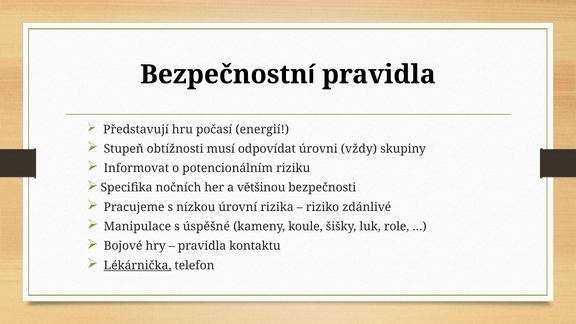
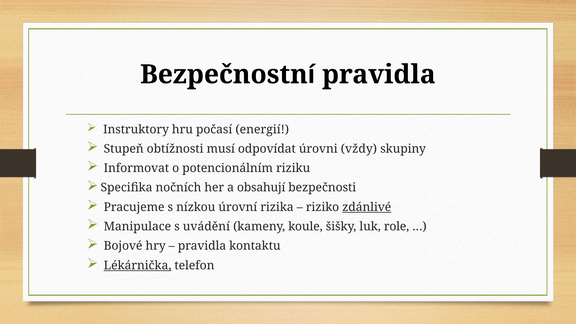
Představují: Představují -> Instruktory
většinou: většinou -> obsahují
zdánlivé underline: none -> present
úspěšné: úspěšné -> uvádění
